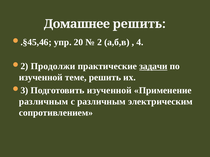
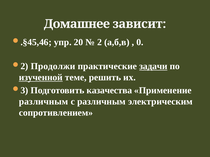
Домашнее решить: решить -> зависит
4: 4 -> 0
изученной at (41, 78) underline: none -> present
Подготовить изученной: изученной -> казачества
